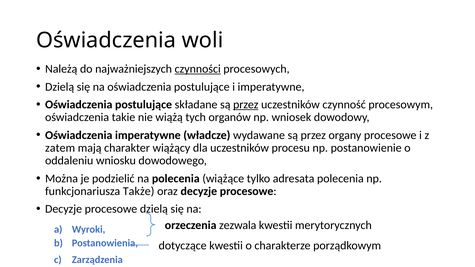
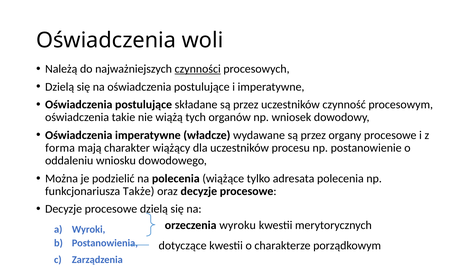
przez at (246, 105) underline: present -> none
zatem: zatem -> forma
zezwala: zezwala -> wyroku
